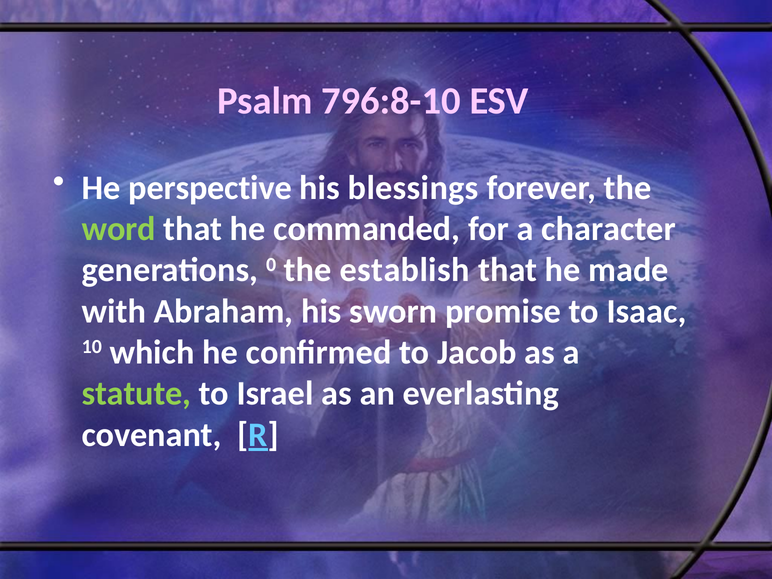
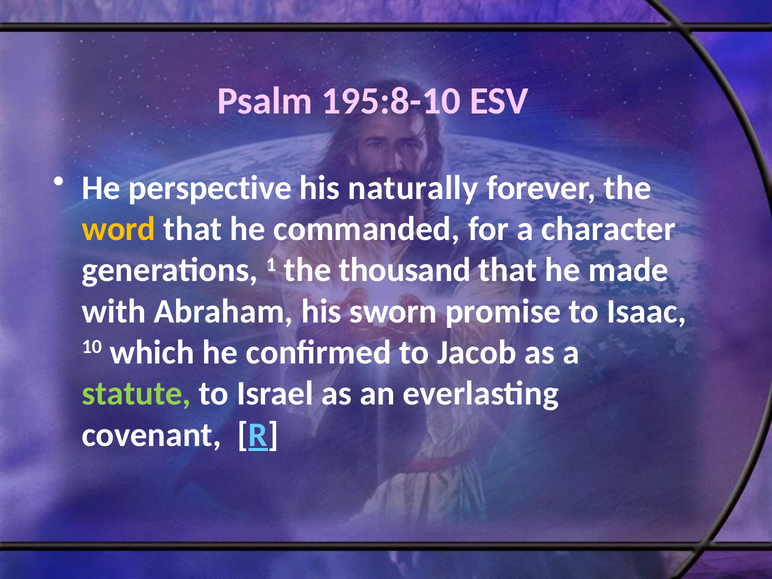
796:8-10: 796:8-10 -> 195:8-10
blessings: blessings -> naturally
word colour: light green -> yellow
0: 0 -> 1
establish: establish -> thousand
